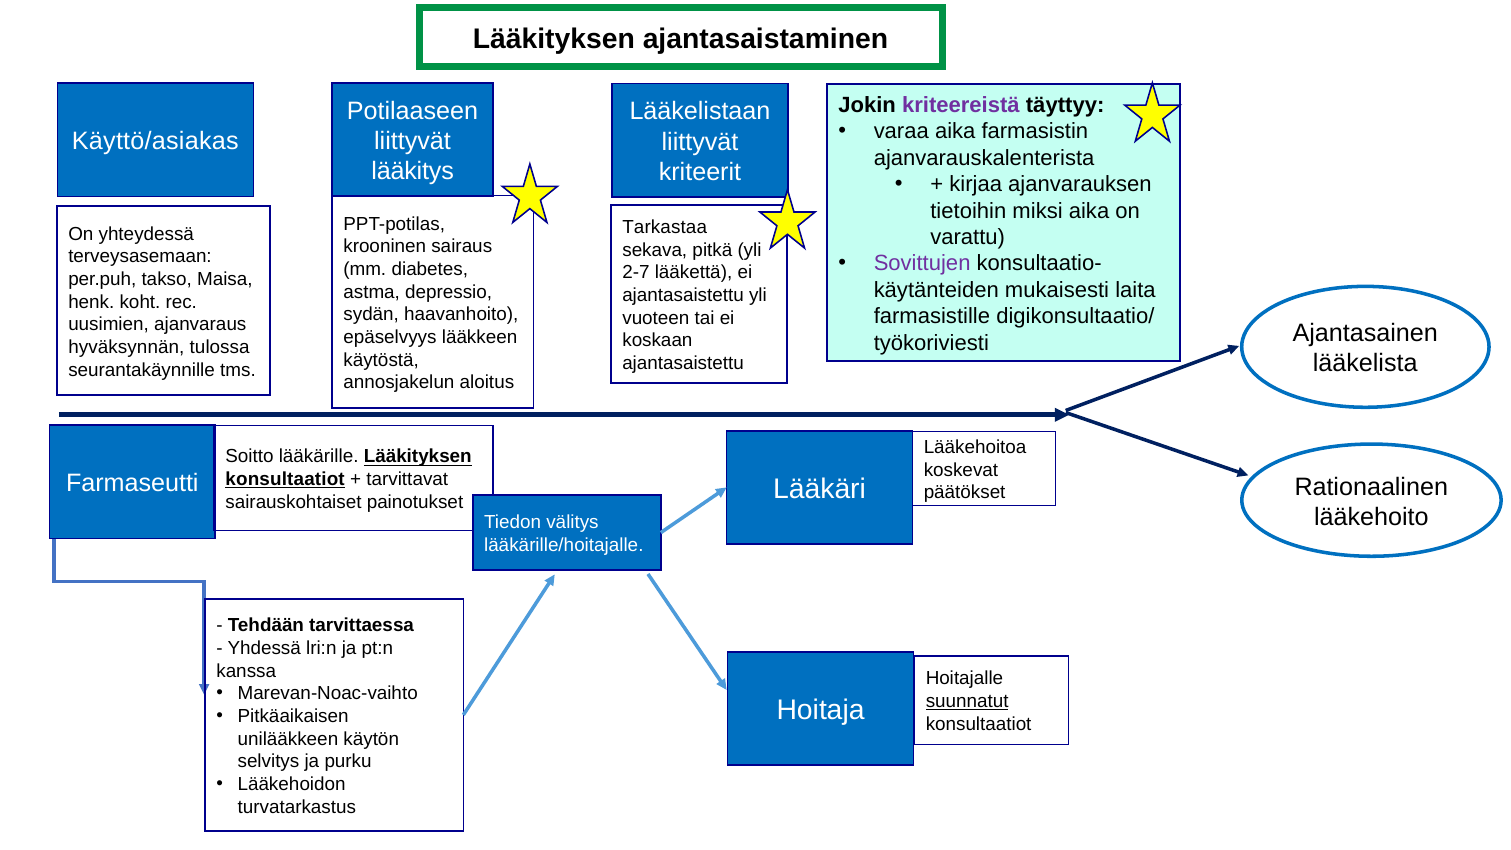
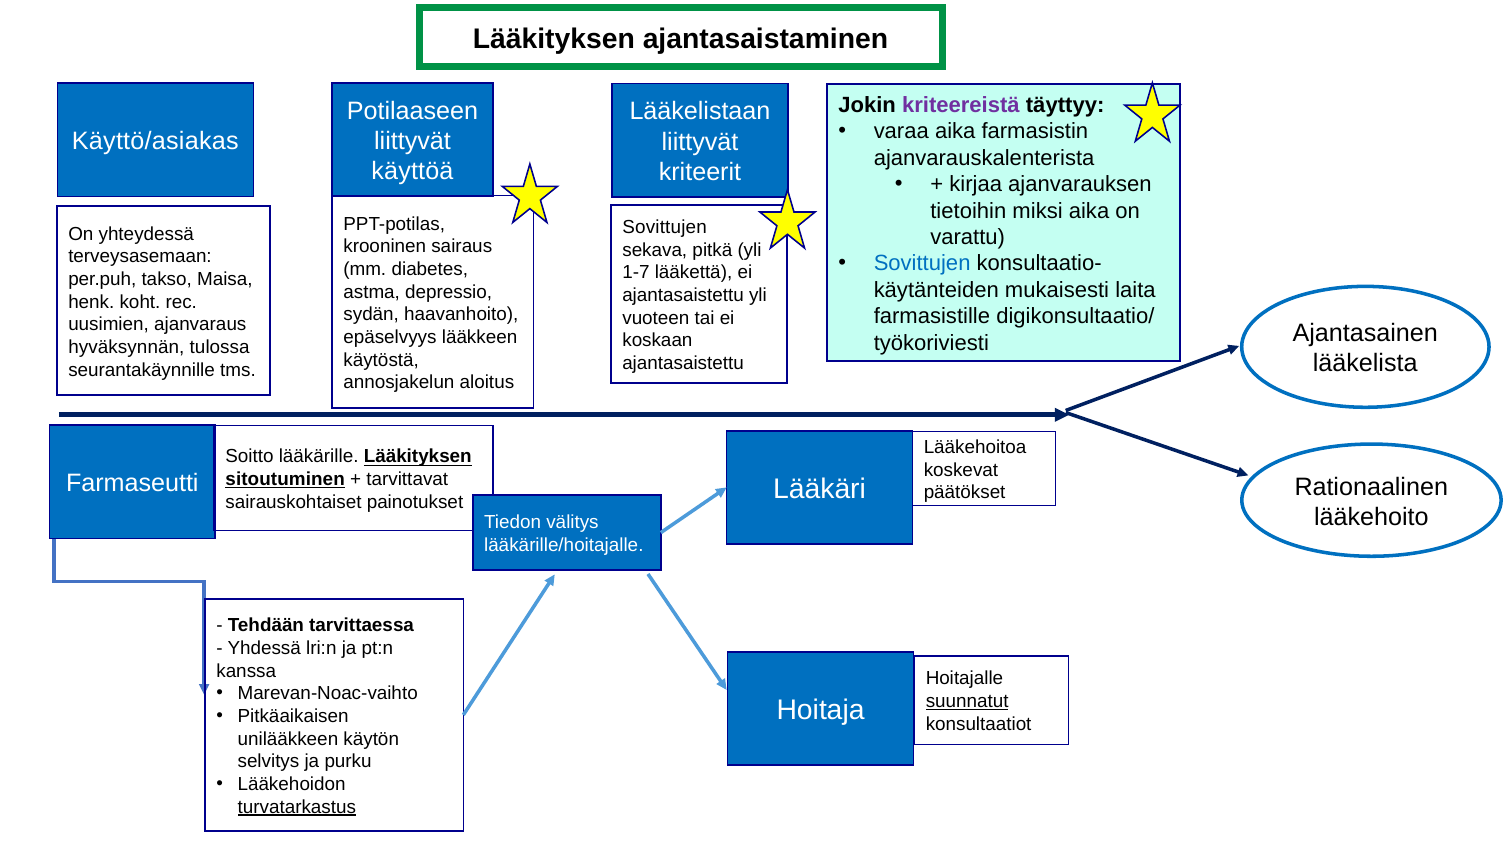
lääkitys: lääkitys -> käyttöä
Tarkastaa at (665, 227): Tarkastaa -> Sovittujen
Sovittujen at (922, 264) colour: purple -> blue
2-7: 2-7 -> 1-7
konsultaatiot at (285, 479): konsultaatiot -> sitoutuminen
turvatarkastus underline: none -> present
